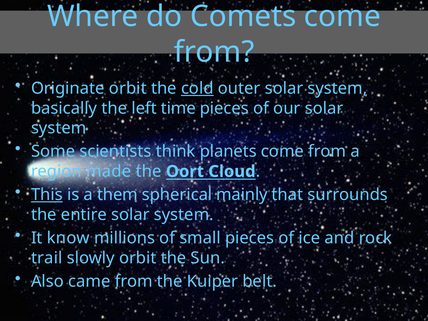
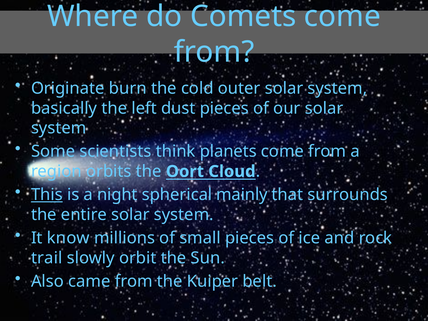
Originate orbit: orbit -> burn
cold underline: present -> none
time: time -> dust
made: made -> orbits
them: them -> night
